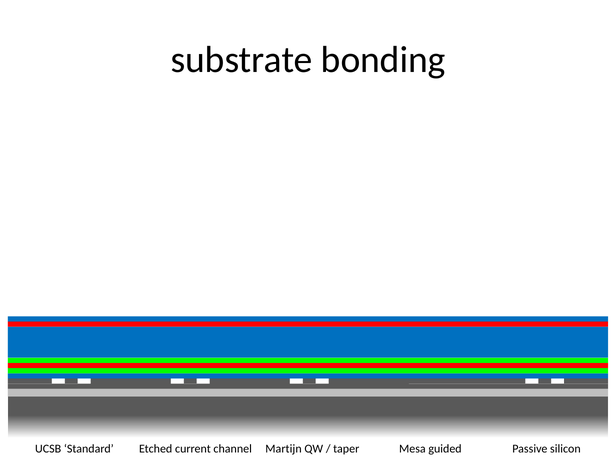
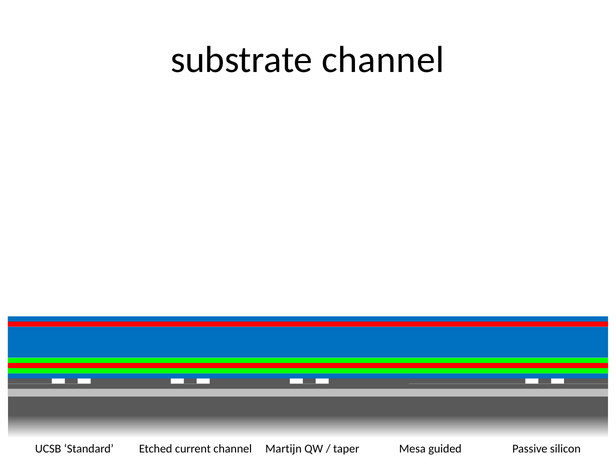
substrate bonding: bonding -> channel
